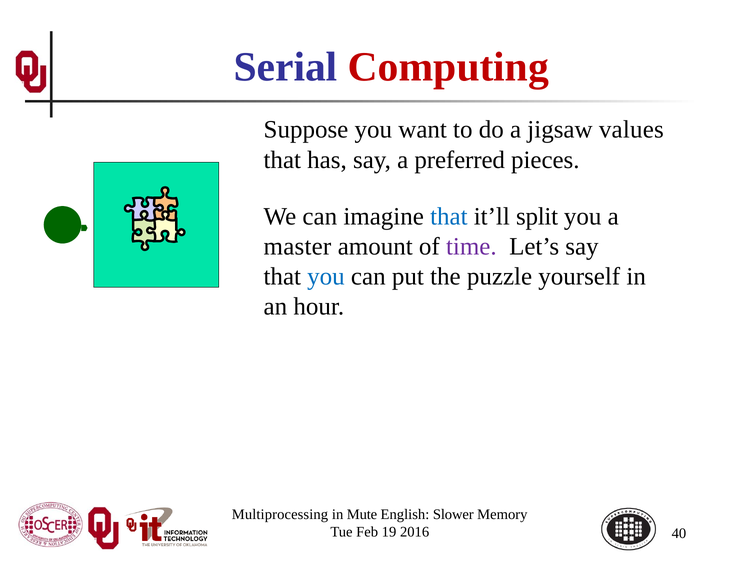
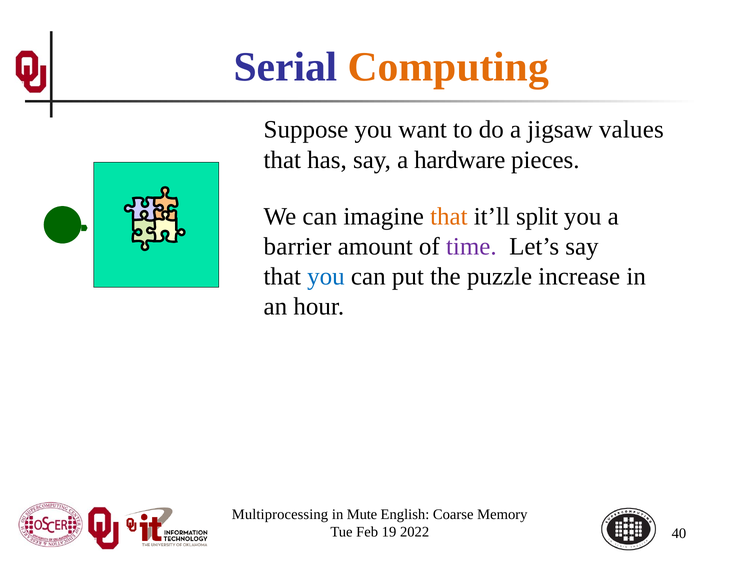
Computing colour: red -> orange
preferred: preferred -> hardware
that at (449, 217) colour: blue -> orange
master: master -> barrier
yourself: yourself -> increase
Slower: Slower -> Coarse
2016: 2016 -> 2022
